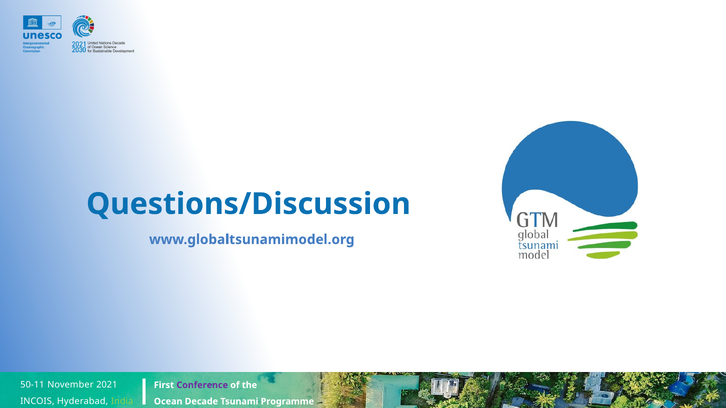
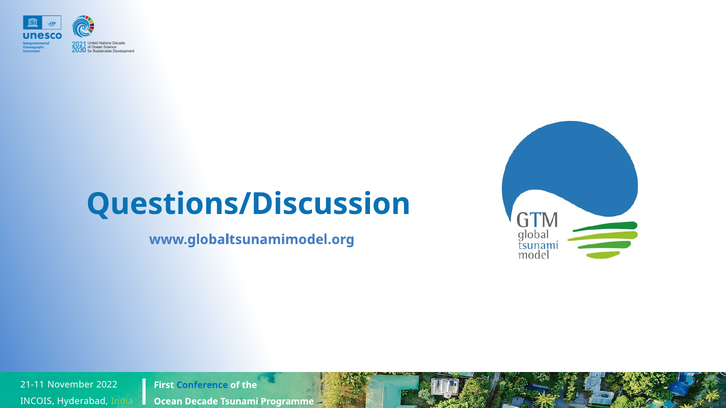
50-11: 50-11 -> 21-11
2021: 2021 -> 2022
Conference colour: purple -> blue
